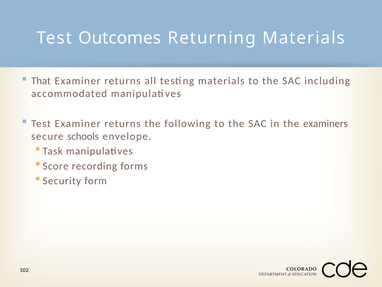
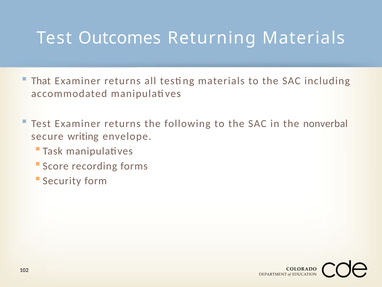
examiners: examiners -> nonverbal
schools: schools -> writing
